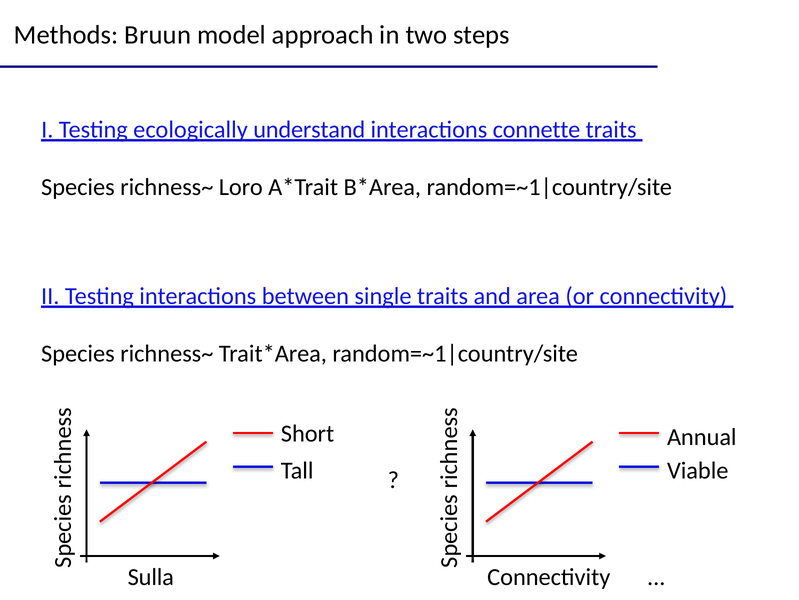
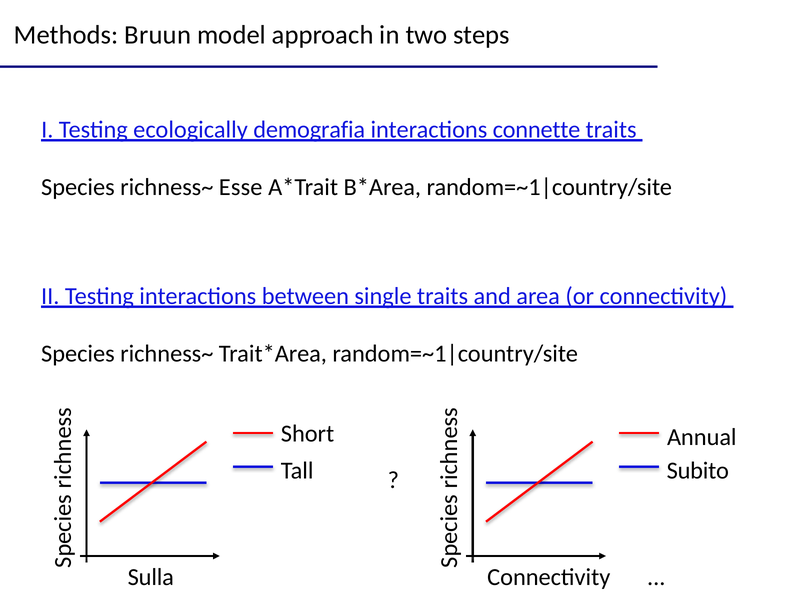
understand: understand -> demografia
Loro: Loro -> Esse
Viable: Viable -> Subito
